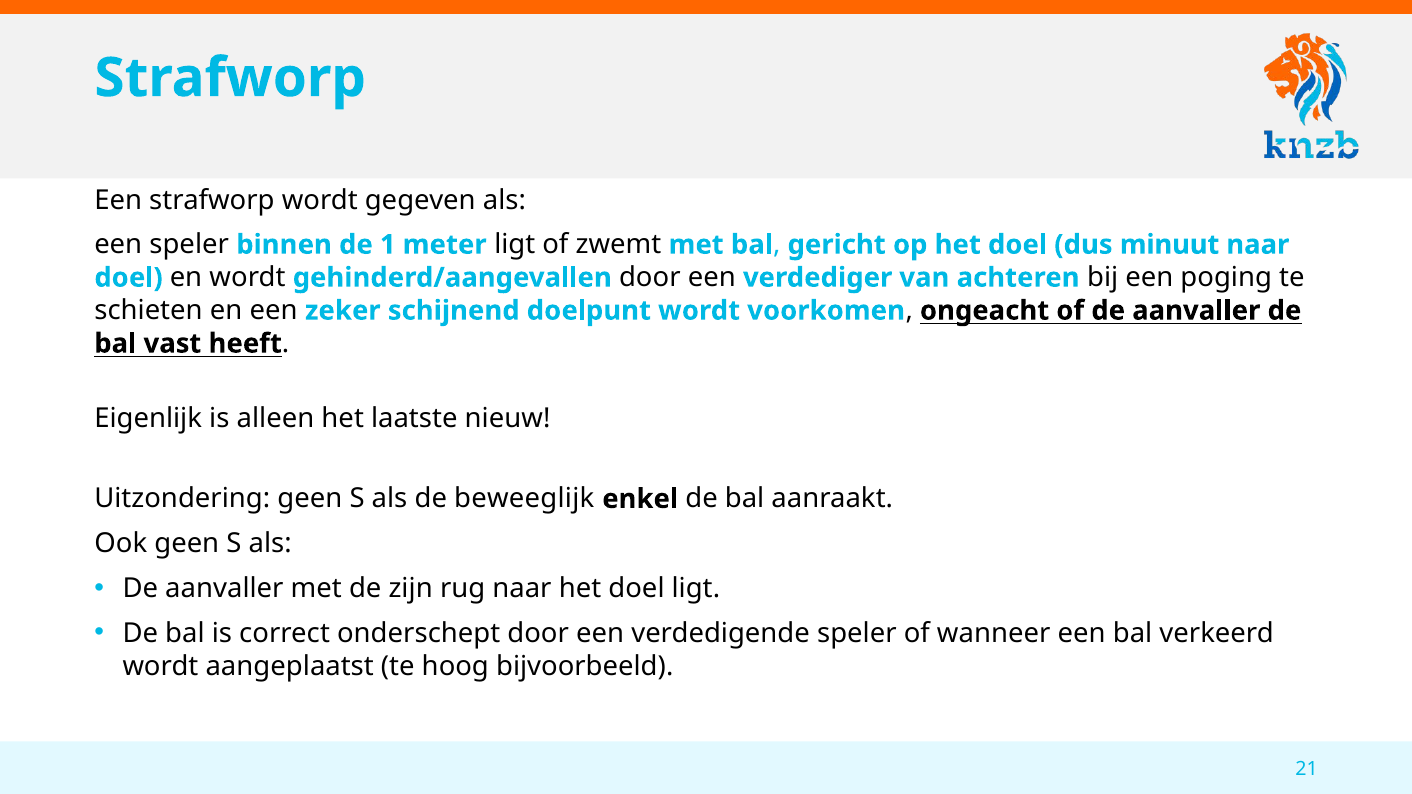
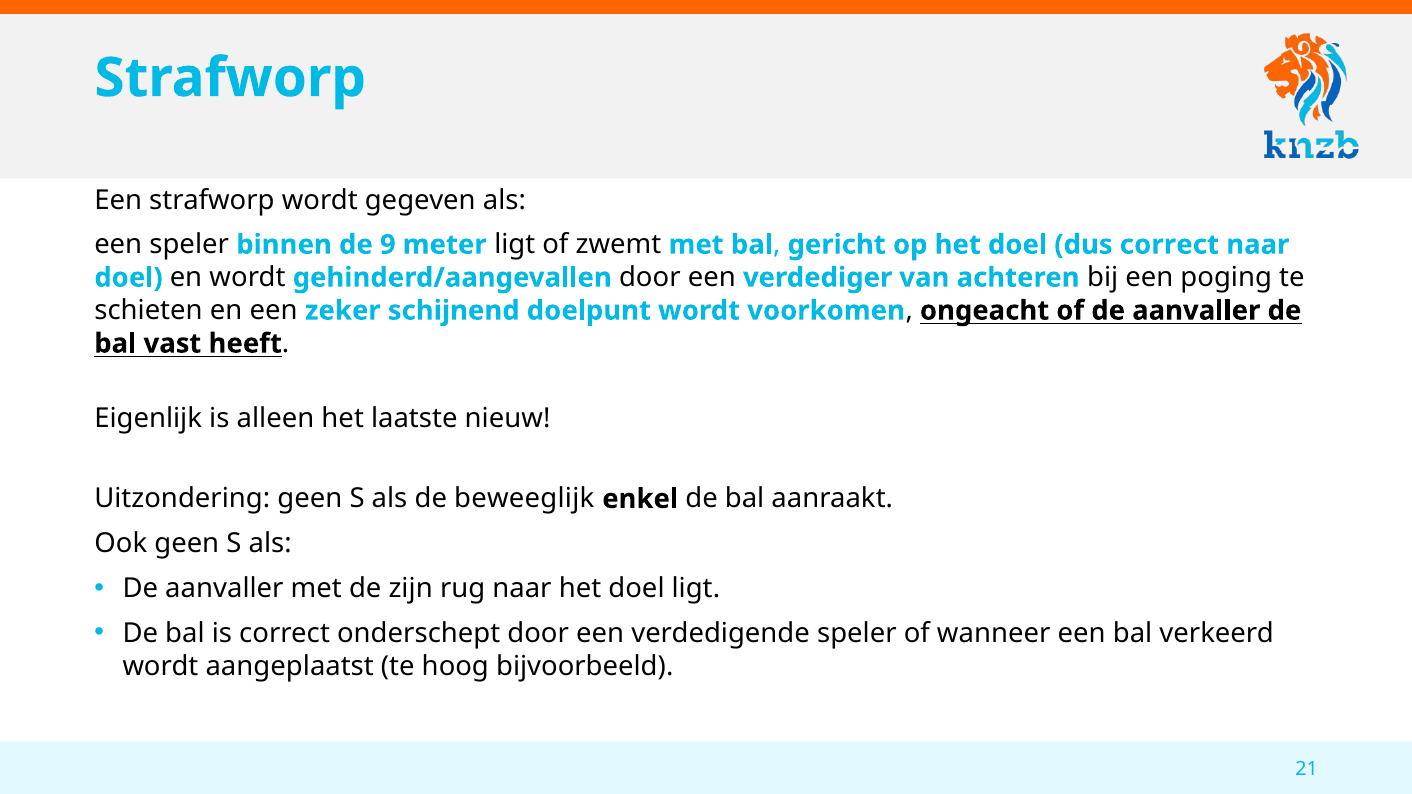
1: 1 -> 9
dus minuut: minuut -> correct
